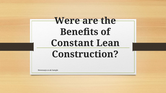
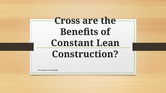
Were: Were -> Cross
